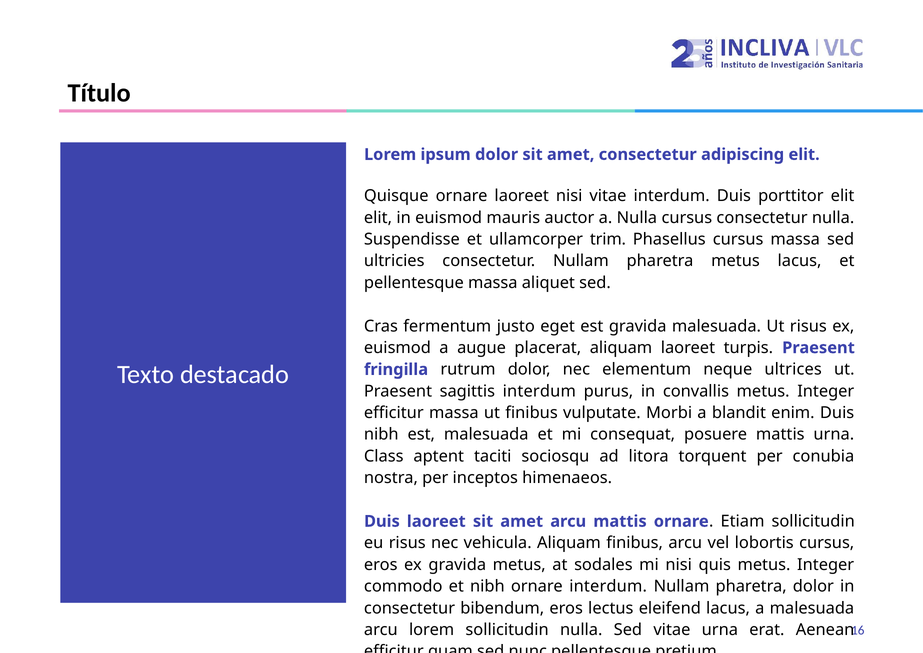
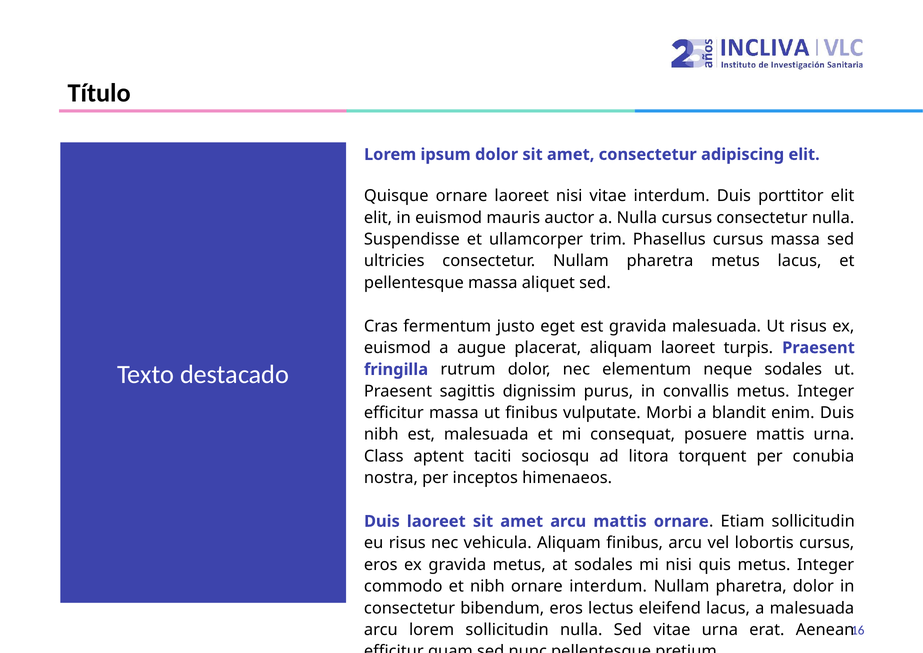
neque ultrices: ultrices -> sodales
sagittis interdum: interdum -> dignissim
